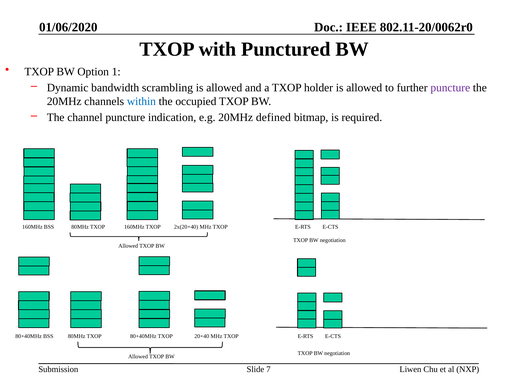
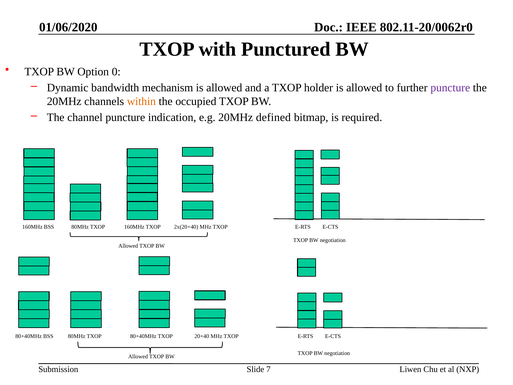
1: 1 -> 0
scrambling: scrambling -> mechanism
within colour: blue -> orange
